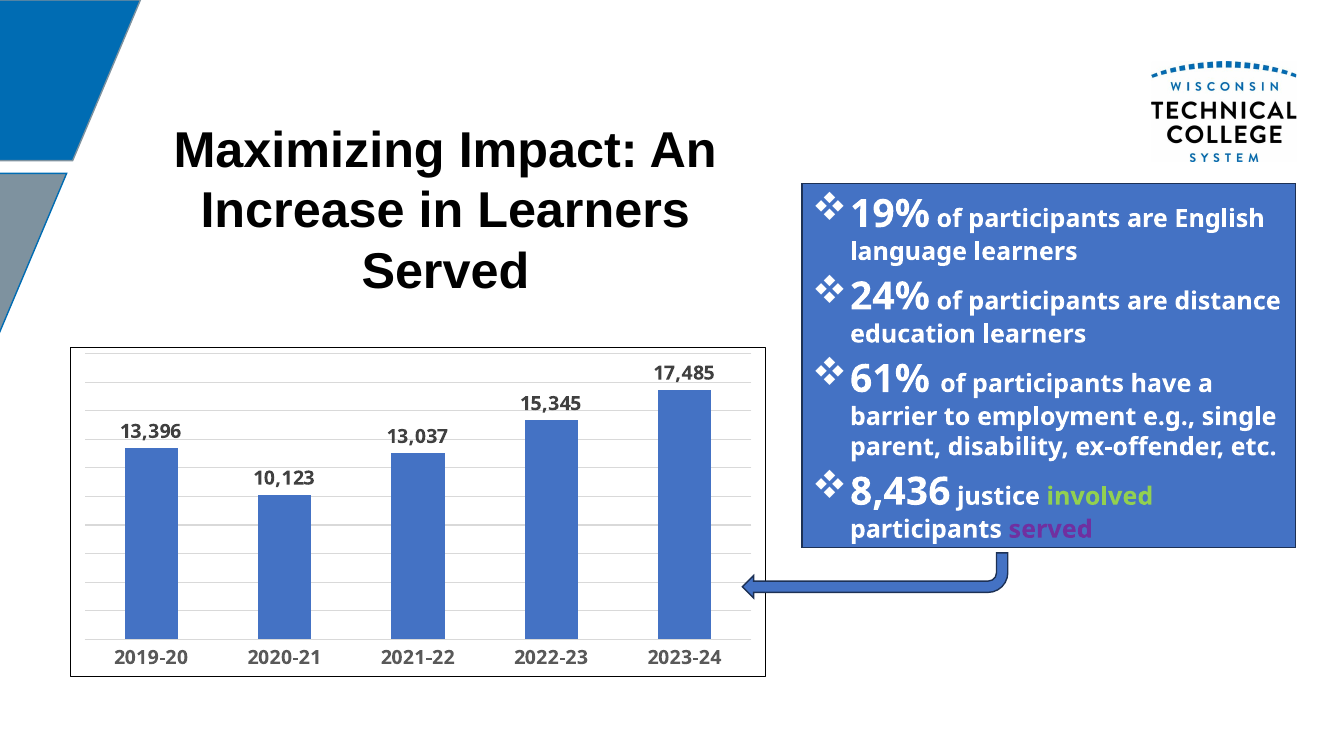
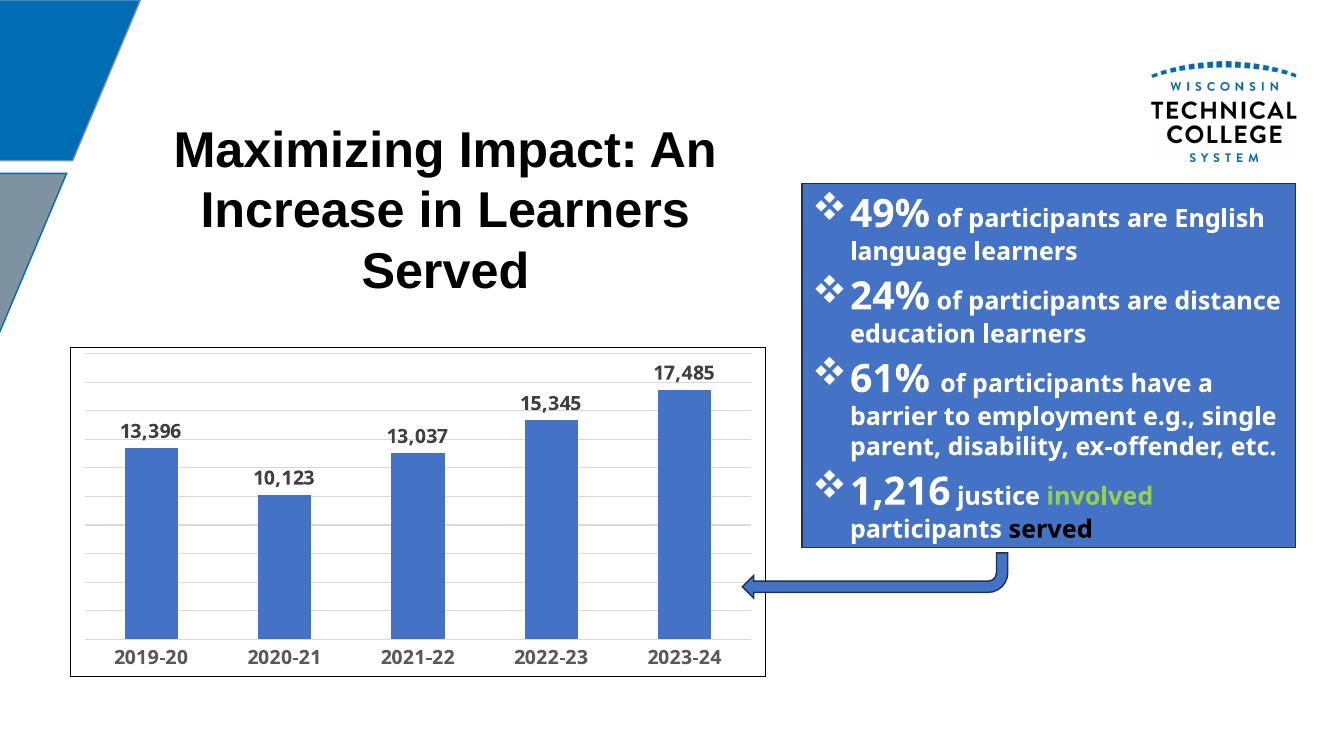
19%: 19% -> 49%
8,436: 8,436 -> 1,216
served at (1051, 530) colour: purple -> black
